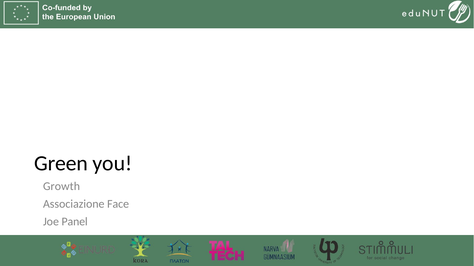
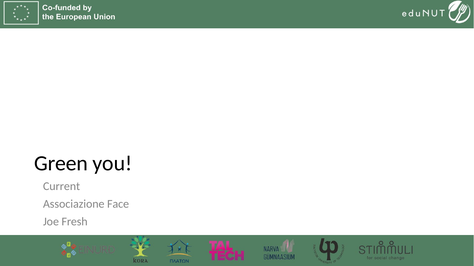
Growth: Growth -> Current
Panel: Panel -> Fresh
